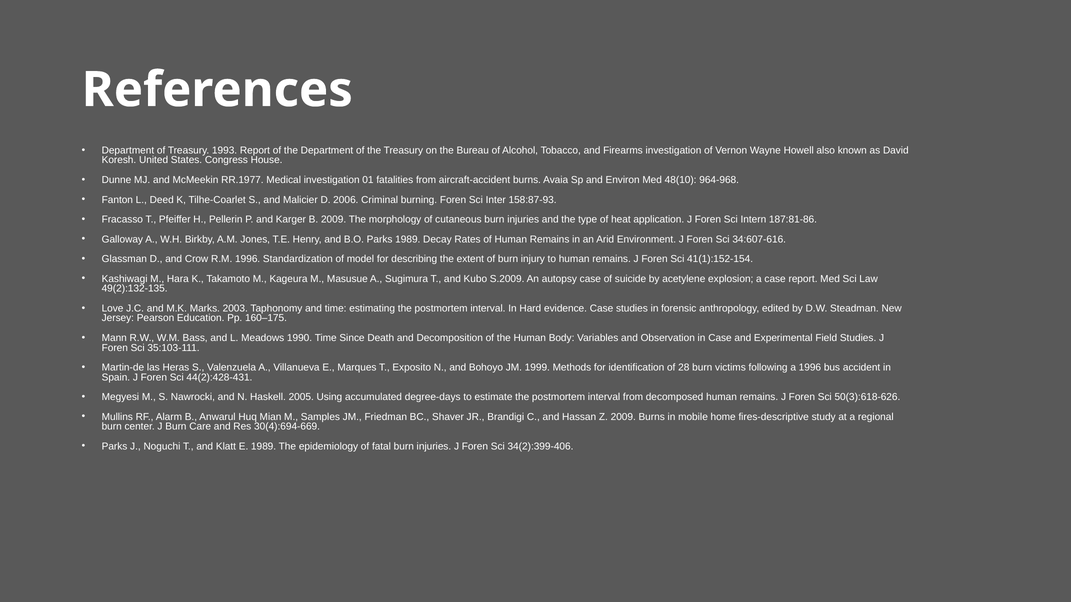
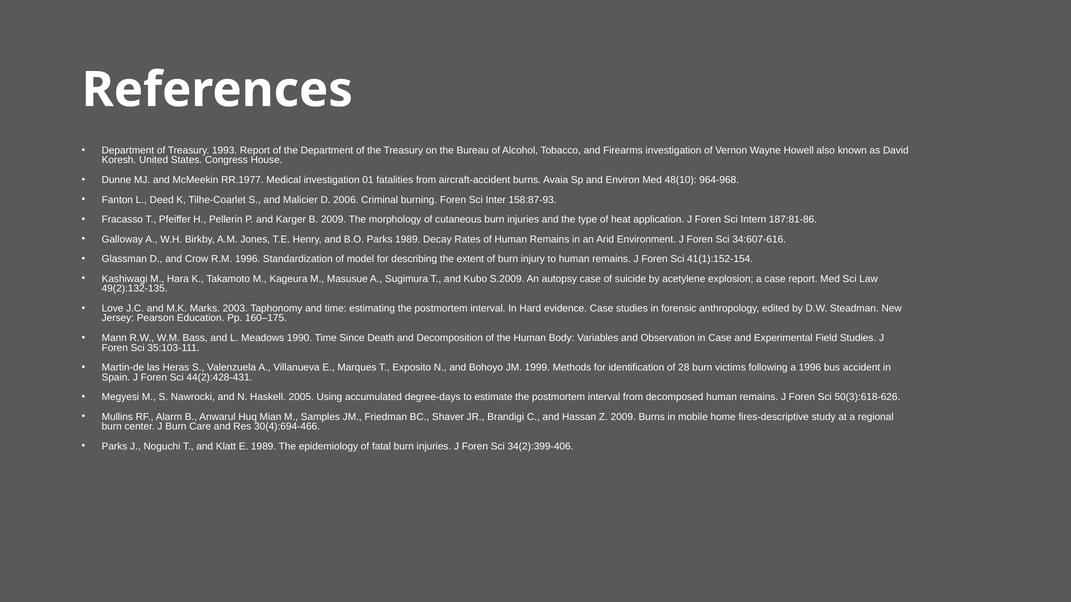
30(4):694-669: 30(4):694-669 -> 30(4):694-466
